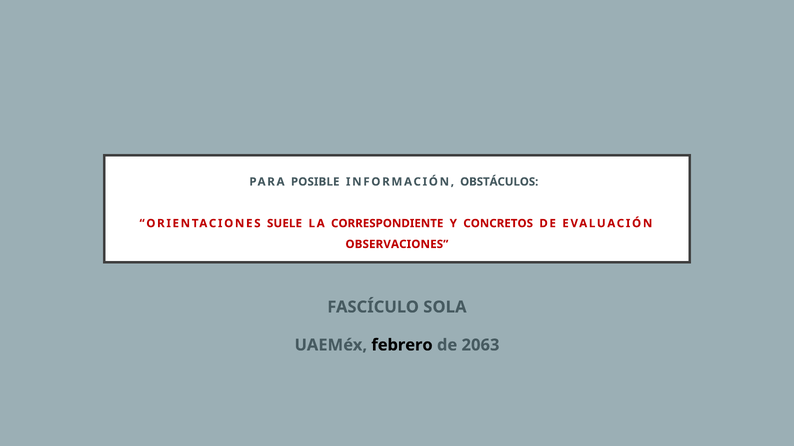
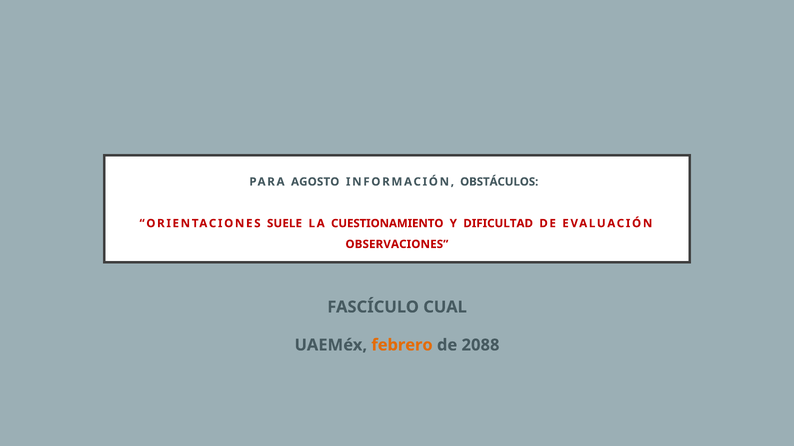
POSIBLE: POSIBLE -> AGOSTO
CORRESPONDIENTE: CORRESPONDIENTE -> CUESTIONAMIENTO
CONCRETOS: CONCRETOS -> DIFICULTAD
SOLA: SOLA -> CUAL
febrero colour: black -> orange
2063: 2063 -> 2088
